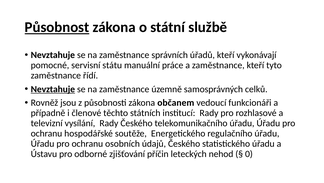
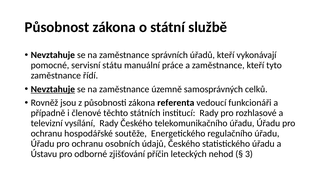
Působnost underline: present -> none
občanem: občanem -> referenta
0: 0 -> 3
